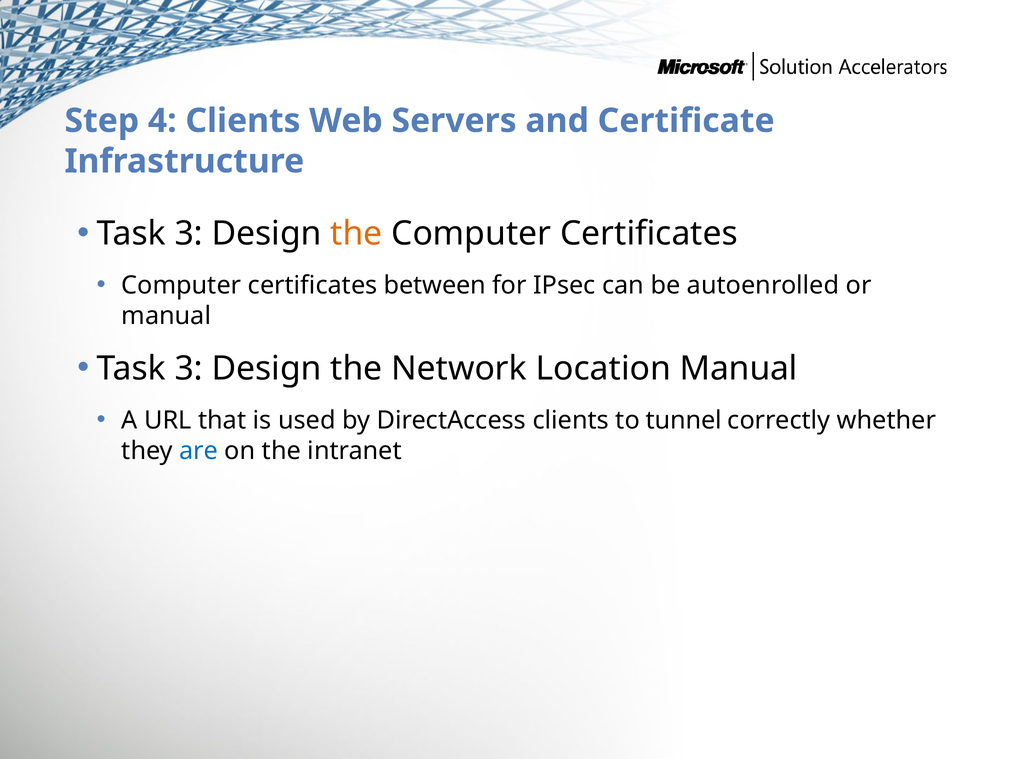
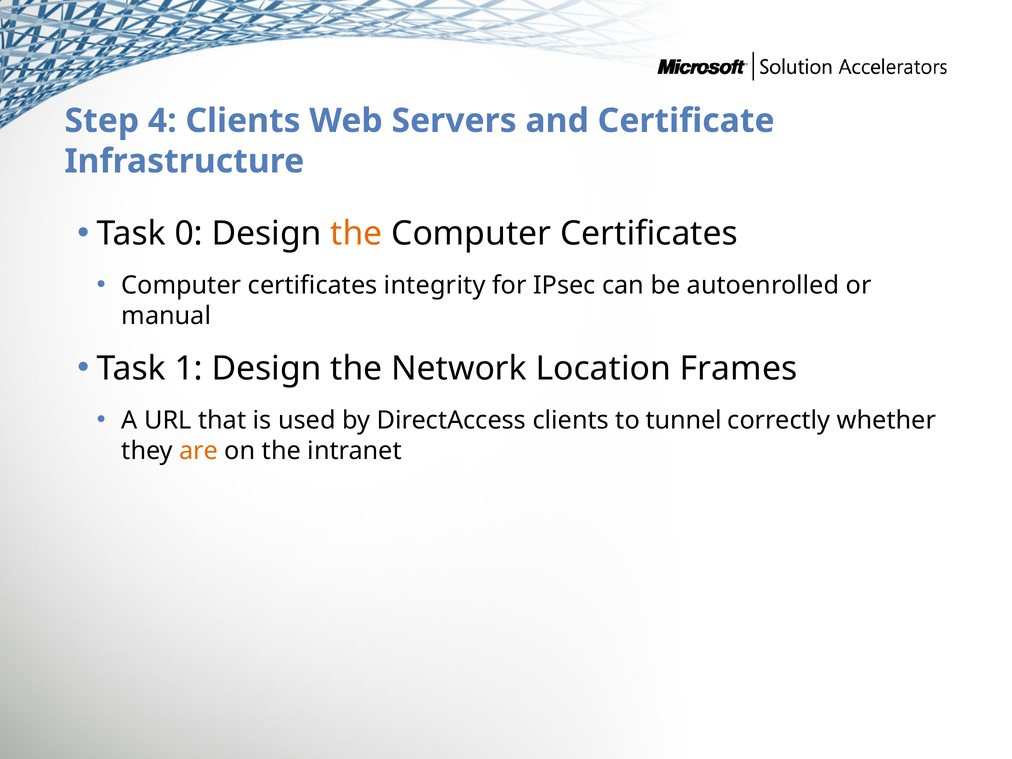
3 at (189, 234): 3 -> 0
between: between -> integrity
3 at (189, 369): 3 -> 1
Location Manual: Manual -> Frames
are colour: blue -> orange
